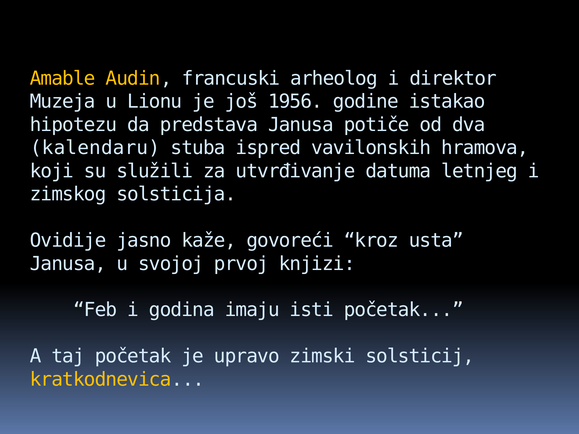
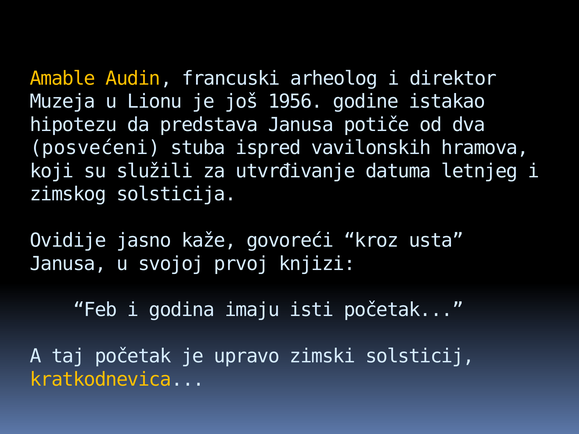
kalendaru: kalendaru -> posvećeni
